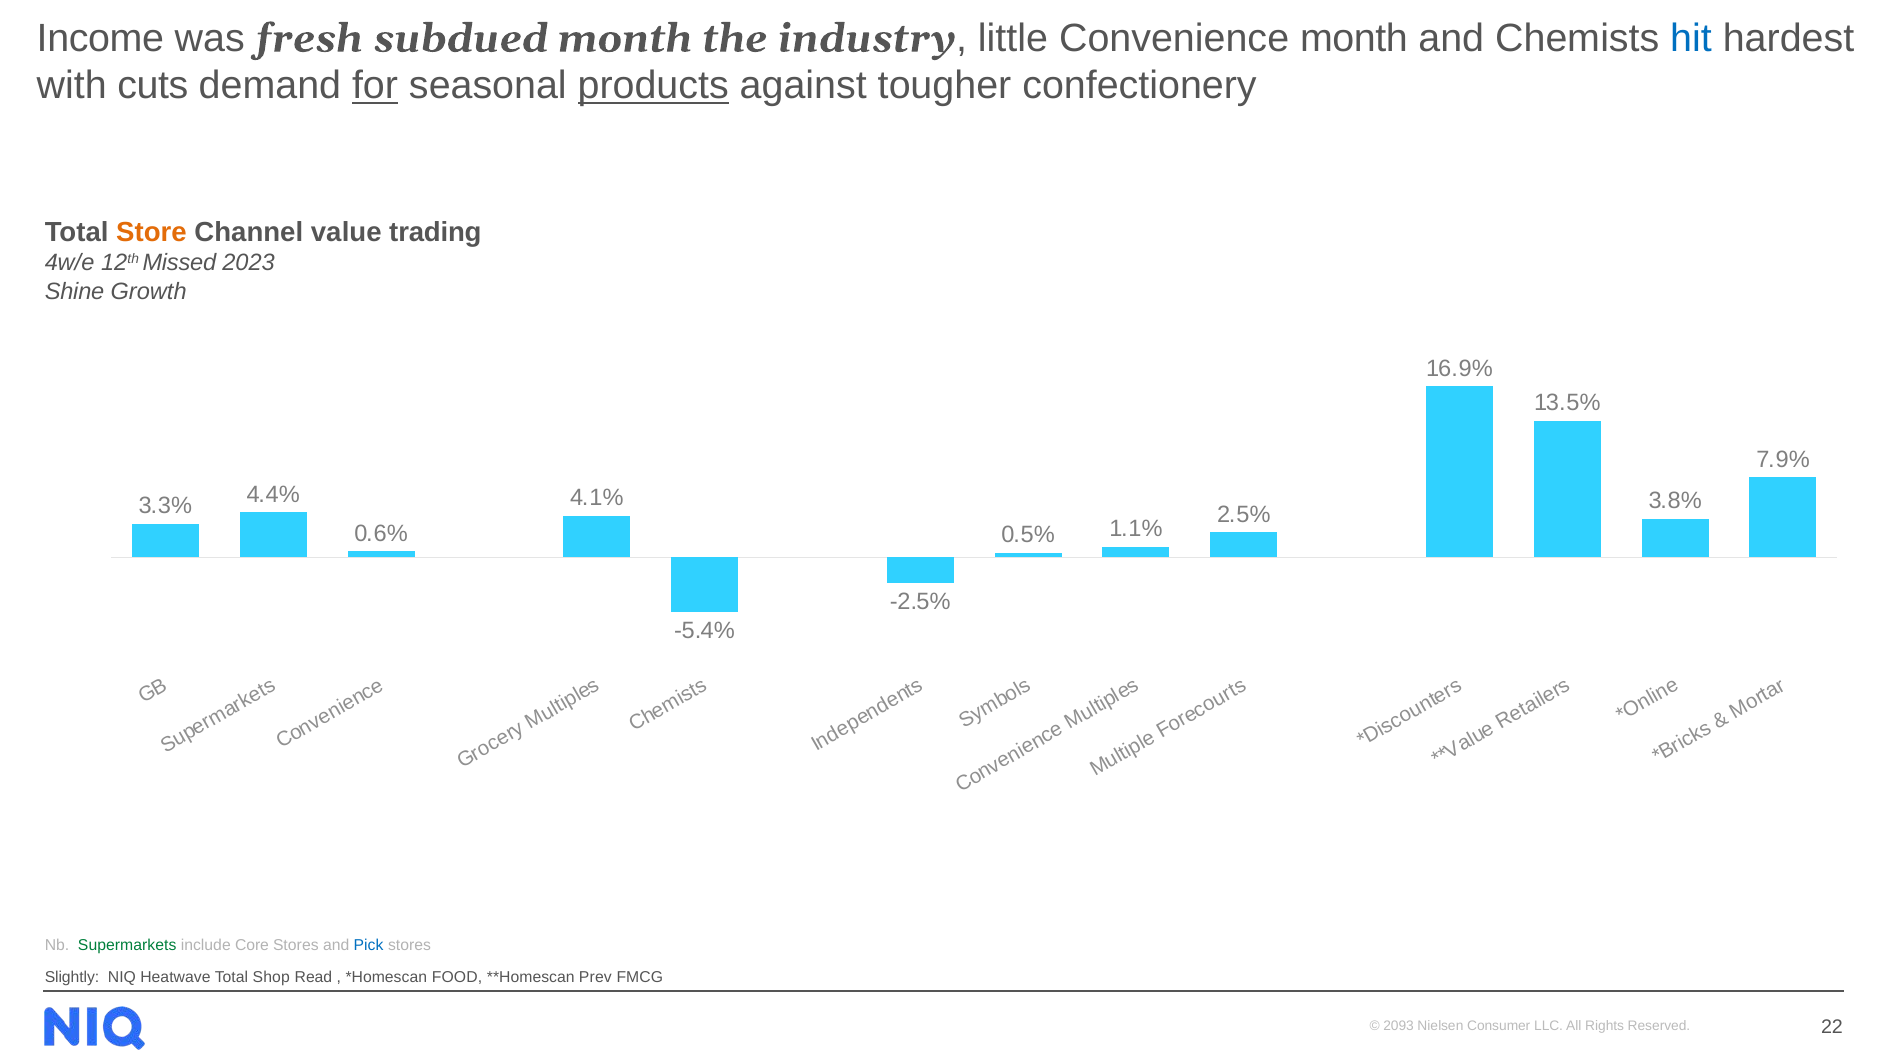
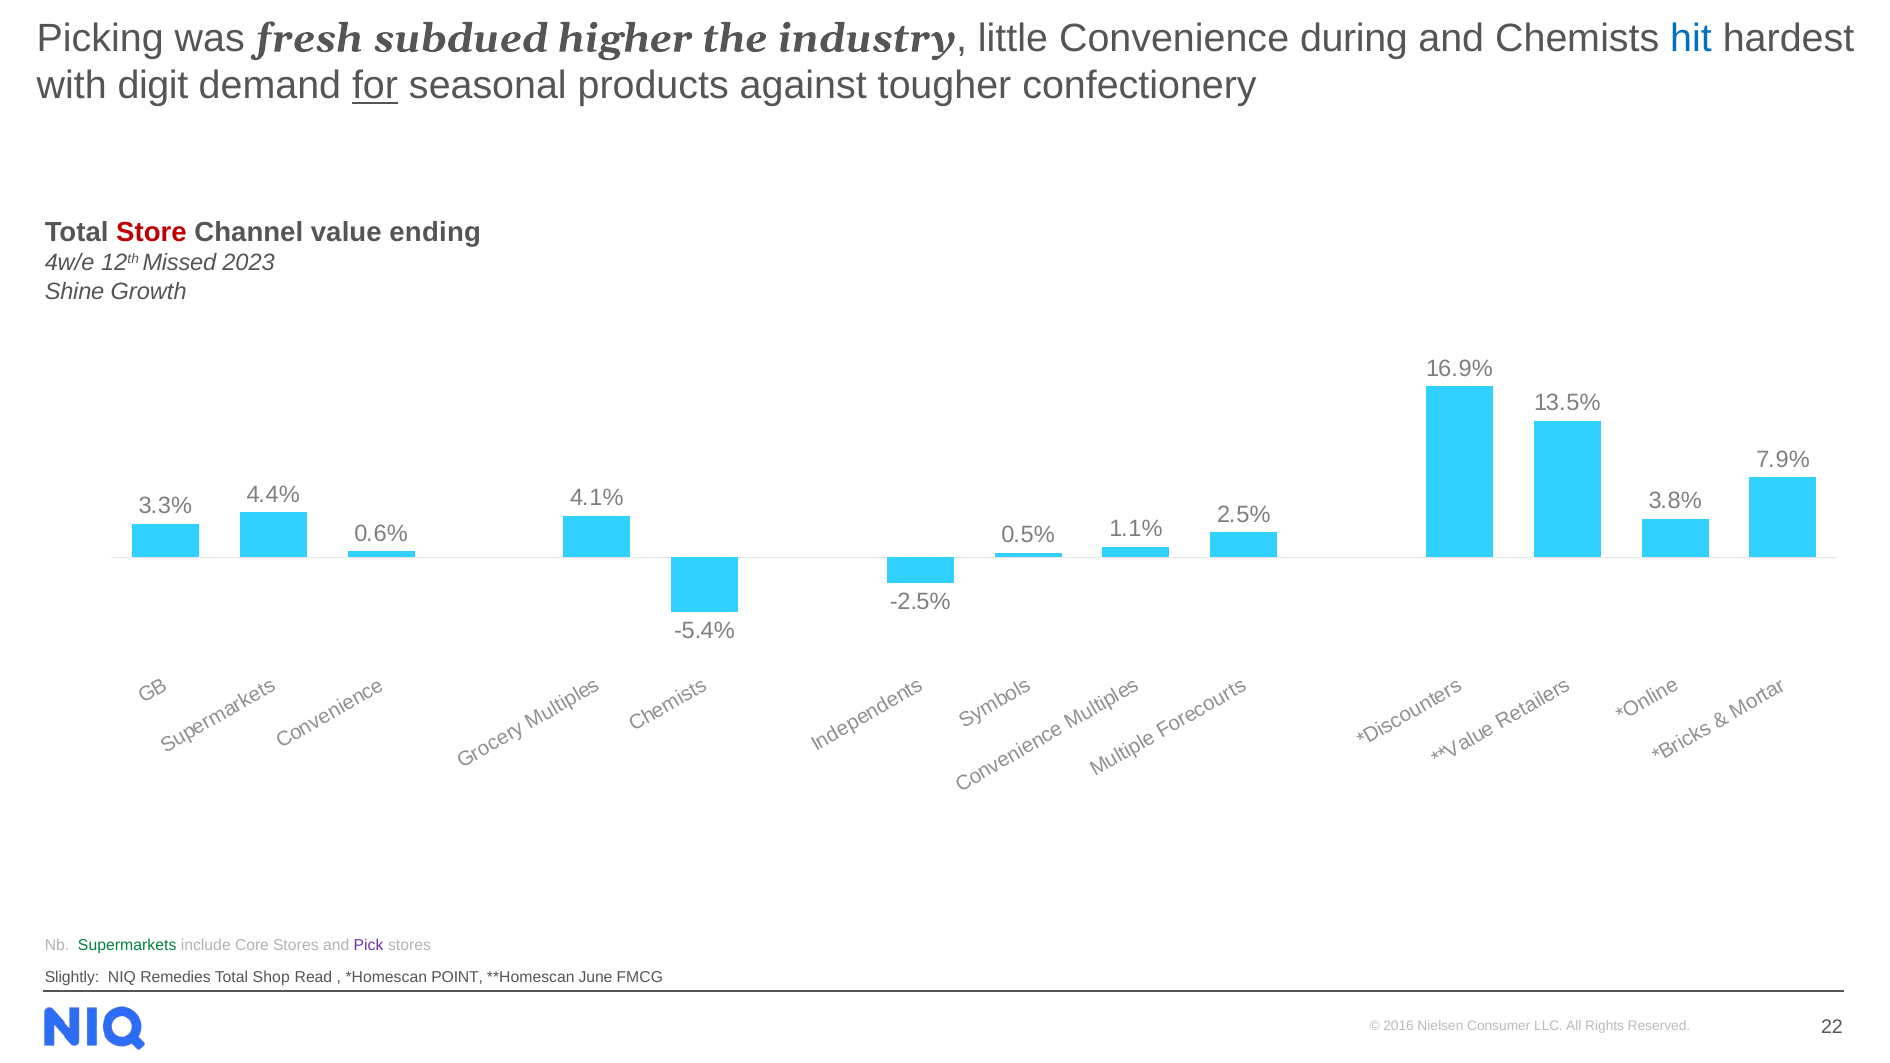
Income: Income -> Picking
subdued month: month -> higher
Convenience month: month -> during
cuts: cuts -> digit
products underline: present -> none
Store colour: orange -> red
trading: trading -> ending
Pick colour: blue -> purple
Heatwave: Heatwave -> Remedies
FOOD: FOOD -> POINT
Prev: Prev -> June
2093: 2093 -> 2016
